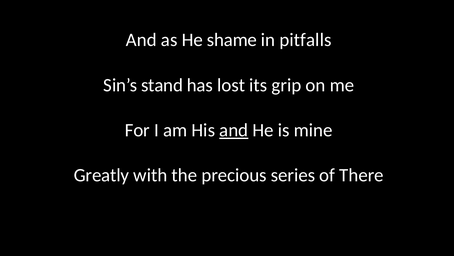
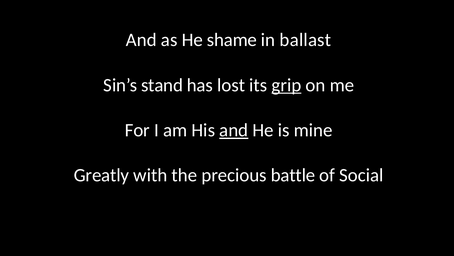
pitfalls: pitfalls -> ballast
grip underline: none -> present
series: series -> battle
There: There -> Social
